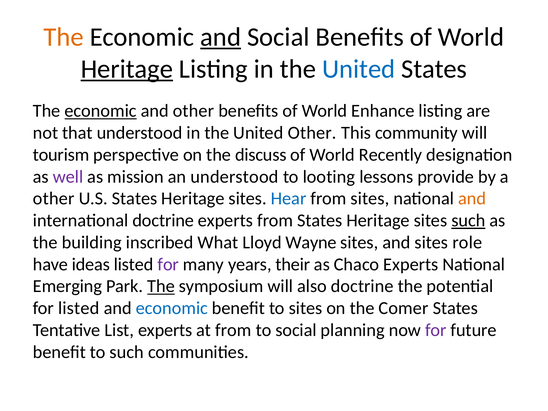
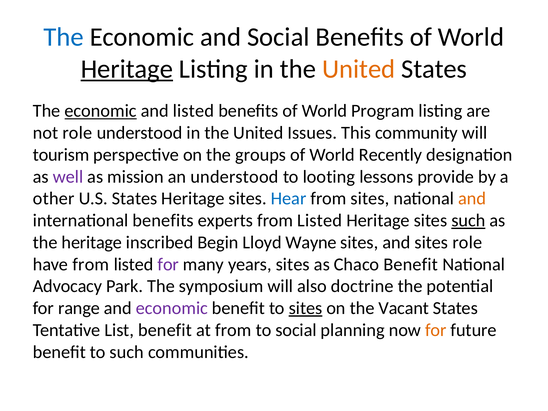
The at (64, 37) colour: orange -> blue
and at (221, 37) underline: present -> none
United at (359, 69) colour: blue -> orange
and other: other -> listed
Enhance: Enhance -> Program
not that: that -> role
United Other: Other -> Issues
discuss: discuss -> groups
international doctrine: doctrine -> benefits
experts from States: States -> Listed
the building: building -> heritage
What: What -> Begin
have ideas: ideas -> from
years their: their -> sites
Chaco Experts: Experts -> Benefit
Emerging: Emerging -> Advocacy
The at (161, 286) underline: present -> none
for listed: listed -> range
economic at (172, 308) colour: blue -> purple
sites at (306, 308) underline: none -> present
Comer: Comer -> Vacant
List experts: experts -> benefit
for at (436, 330) colour: purple -> orange
